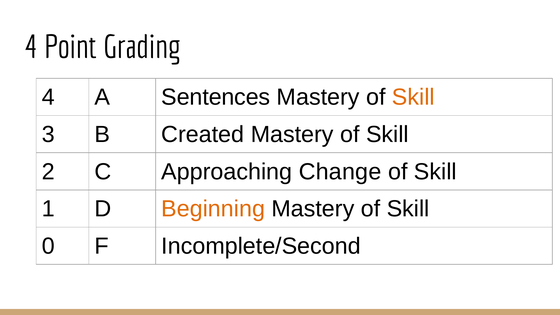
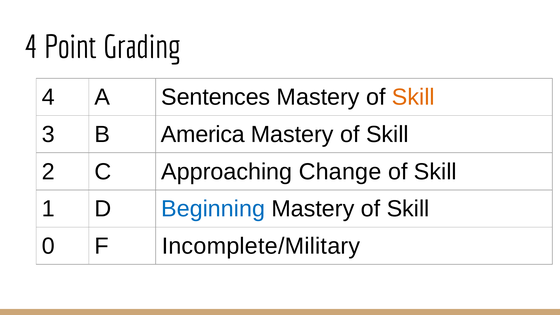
Created: Created -> America
Beginning colour: orange -> blue
Incomplete/Second: Incomplete/Second -> Incomplete/Military
